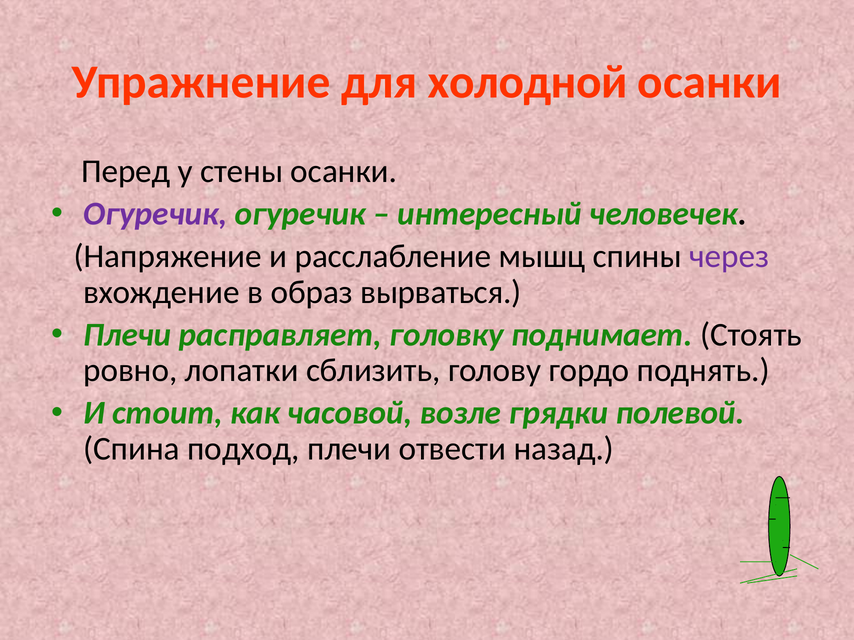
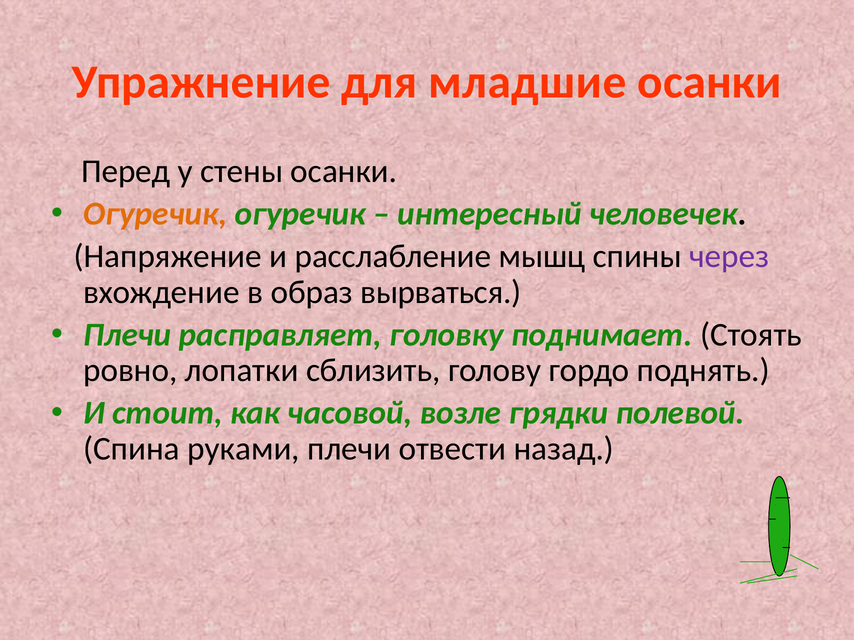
холодной: холодной -> младшие
Огуречик at (155, 214) colour: purple -> orange
подход: подход -> руками
